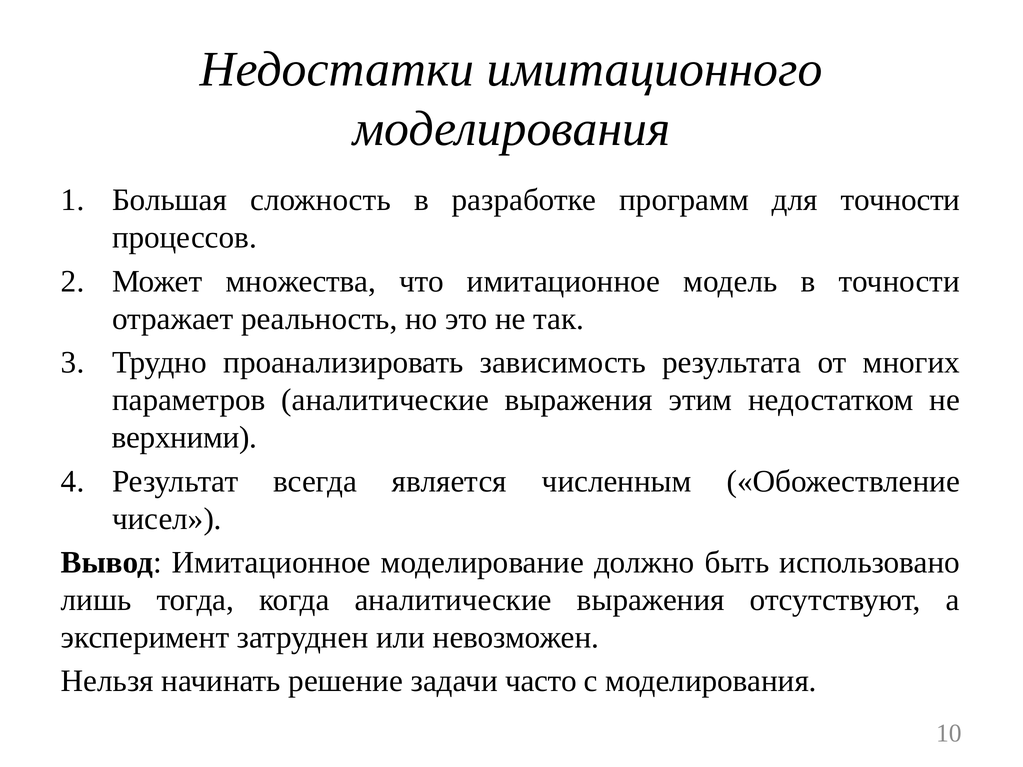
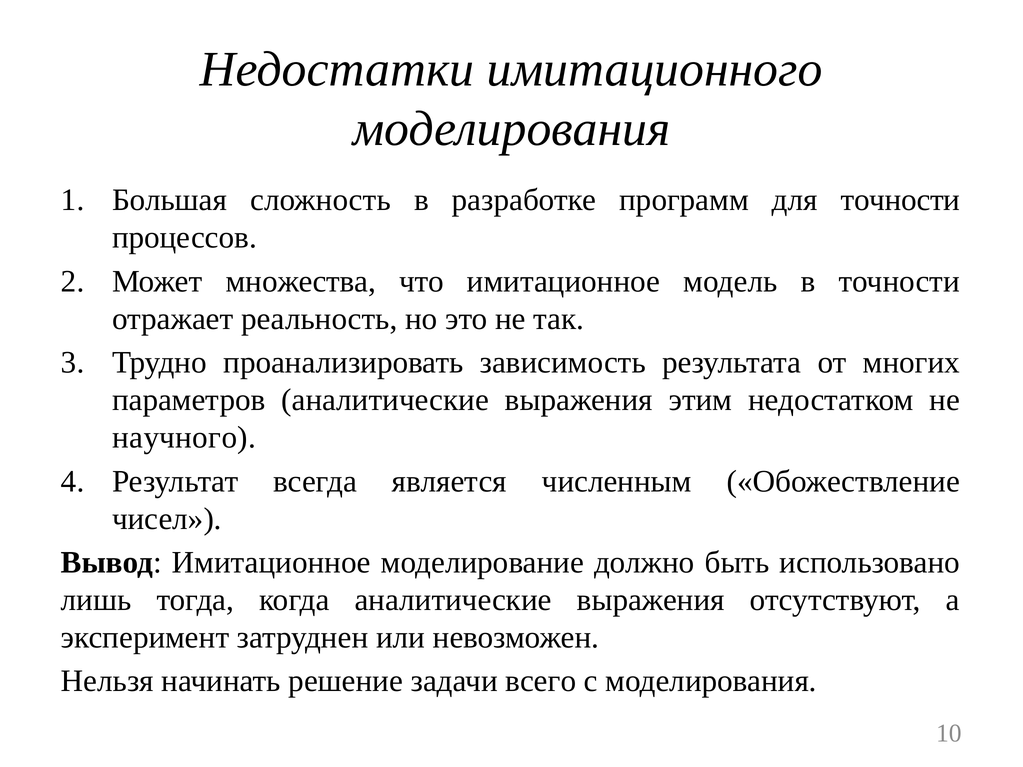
верхними: верхними -> научного
часто: часто -> всего
